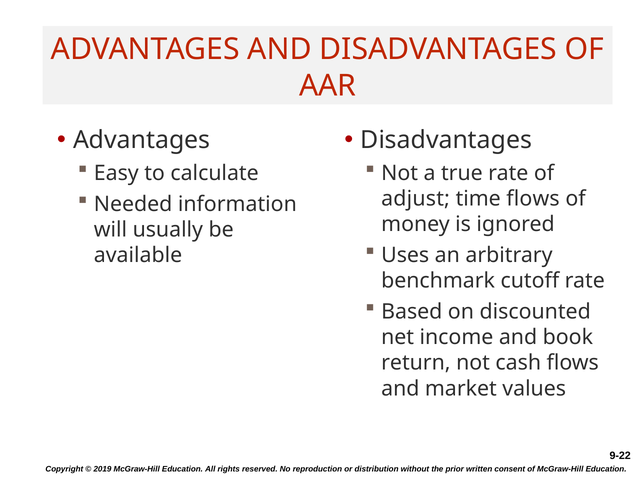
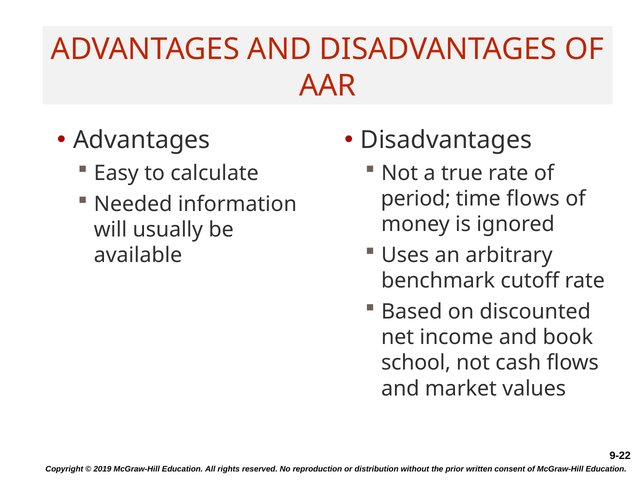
adjust: adjust -> period
return: return -> school
